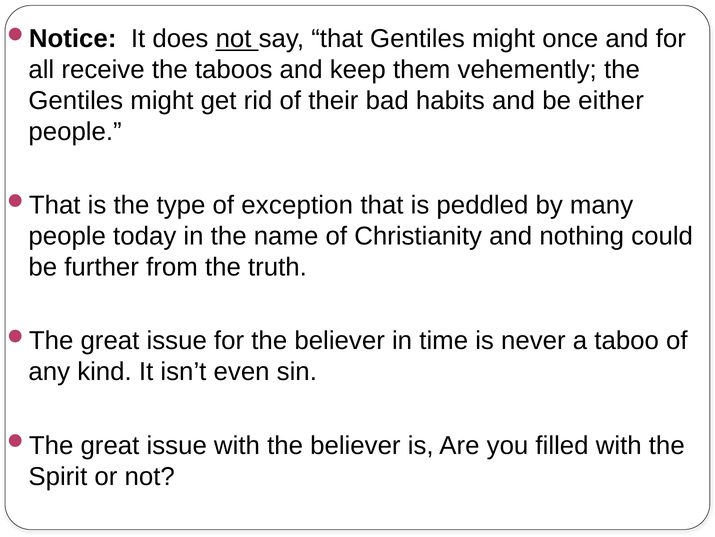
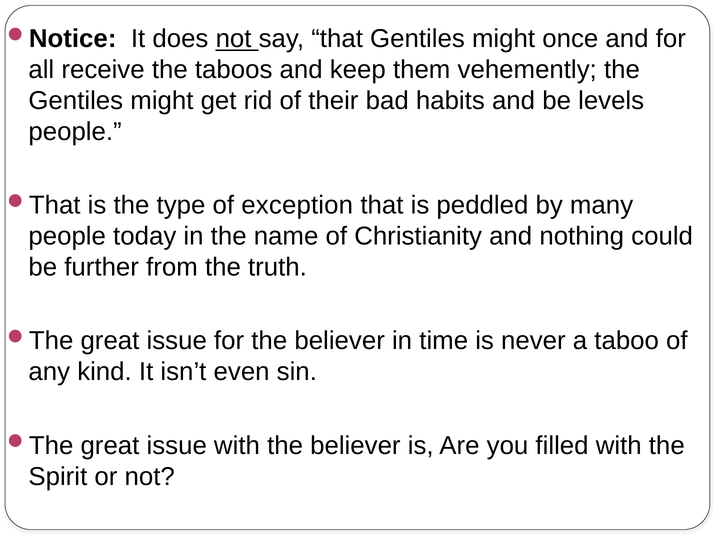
either: either -> levels
